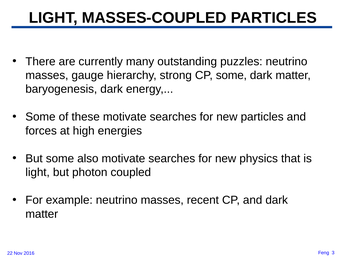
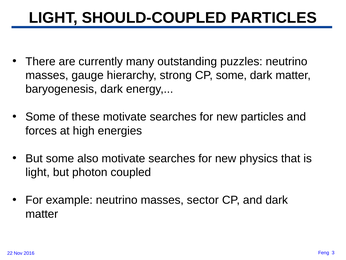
MASSES-COUPLED: MASSES-COUPLED -> SHOULD-COUPLED
recent: recent -> sector
